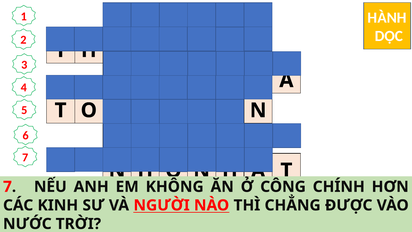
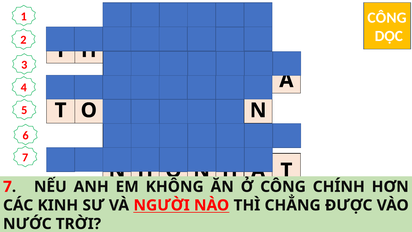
HÀNH at (387, 18): HÀNH -> CÔNG
